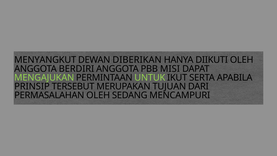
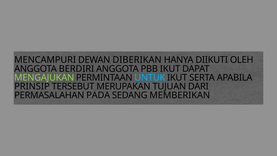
MENYANGKUT: MENYANGKUT -> MENCAMPURI
PBB MISI: MISI -> IKUT
UNTUK colour: light green -> light blue
PERMASALAHAN OLEH: OLEH -> PADA
MENCAMPURI: MENCAMPURI -> MEMBERIKAN
